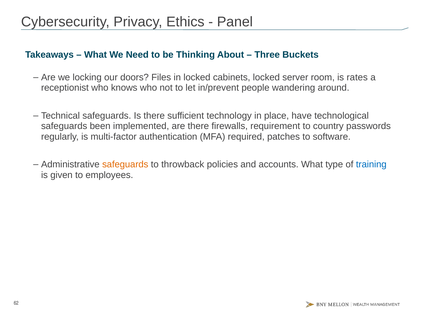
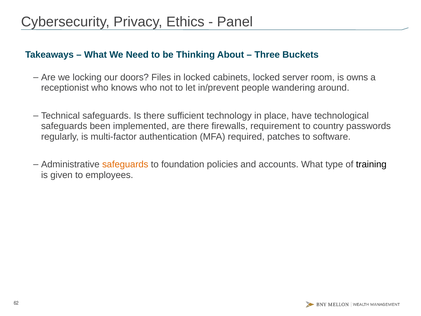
rates: rates -> owns
throwback: throwback -> foundation
training colour: blue -> black
